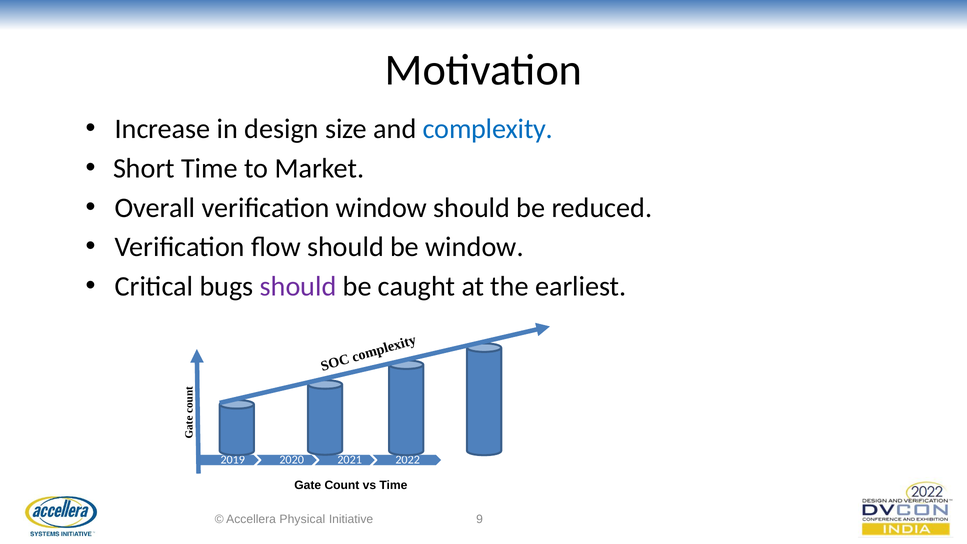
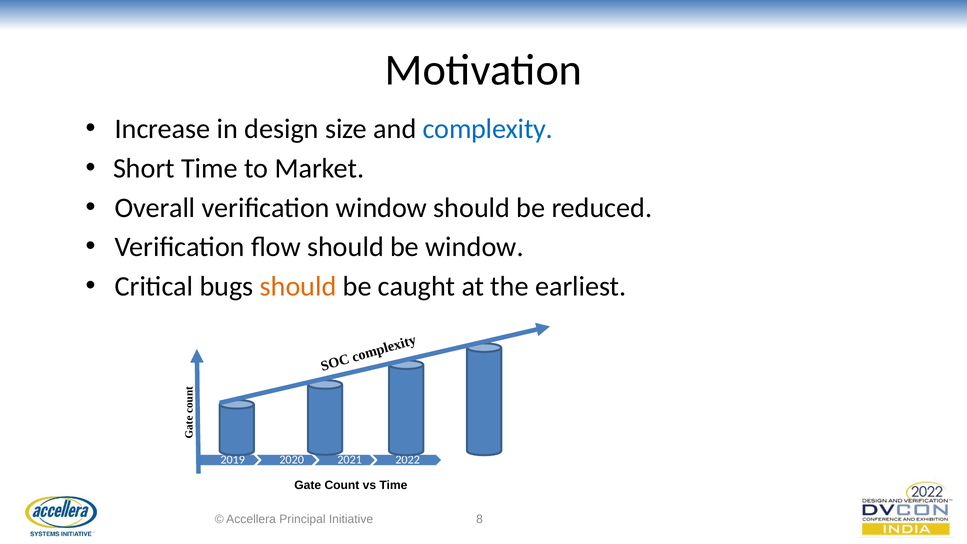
should at (298, 287) colour: purple -> orange
Physical: Physical -> Principal
9: 9 -> 8
